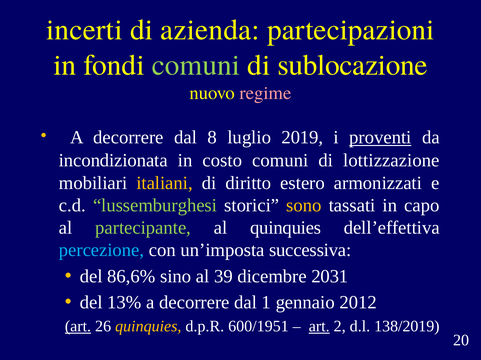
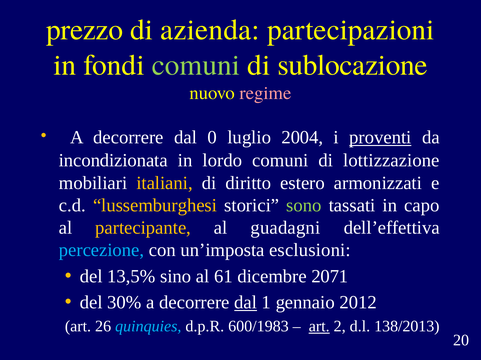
incerti: incerti -> prezzo
8: 8 -> 0
2019: 2019 -> 2004
costo: costo -> lordo
lussemburghesi colour: light green -> yellow
sono colour: yellow -> light green
partecipante colour: light green -> yellow
al quinquies: quinquies -> guadagni
successiva: successiva -> esclusioni
86,6%: 86,6% -> 13,5%
39: 39 -> 61
2031: 2031 -> 2071
13%: 13% -> 30%
dal at (246, 303) underline: none -> present
art at (78, 327) underline: present -> none
quinquies at (148, 327) colour: yellow -> light blue
600/1951: 600/1951 -> 600/1983
138/2019: 138/2019 -> 138/2013
